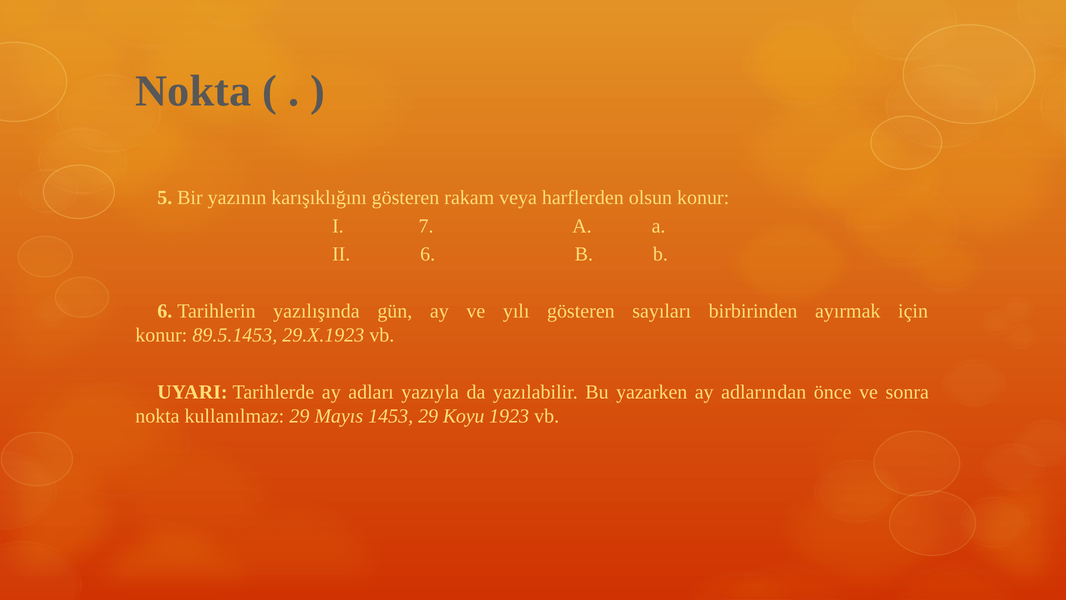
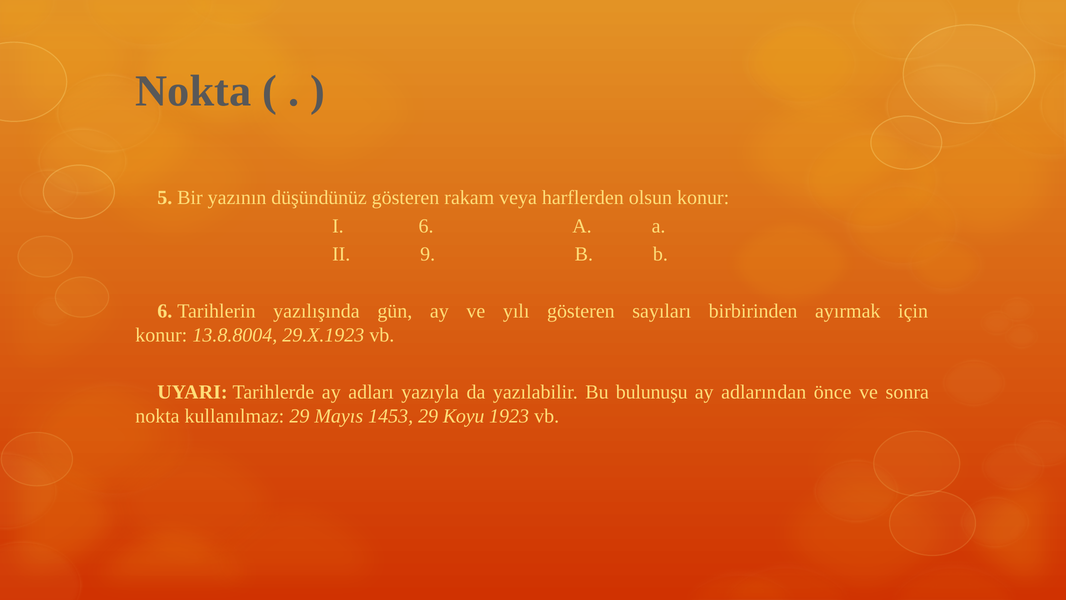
karışıklığını: karışıklığını -> düşündünüz
I 7: 7 -> 6
II 6: 6 -> 9
89.5.1453: 89.5.1453 -> 13.8.8004
yazarken: yazarken -> bulunuşu
